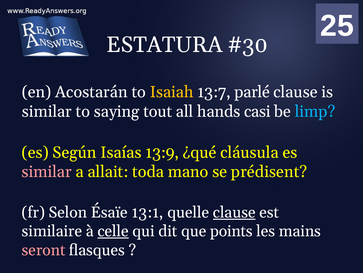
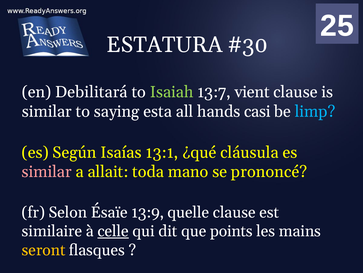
Acostarán: Acostarán -> Debilitará
Isaiah colour: yellow -> light green
parlé: parlé -> vient
tout: tout -> esta
13:9: 13:9 -> 13:1
prédisent: prédisent -> prononcé
13:1: 13:1 -> 13:9
clause at (234, 212) underline: present -> none
seront colour: pink -> yellow
